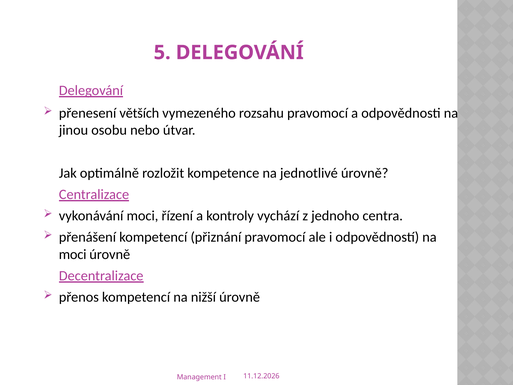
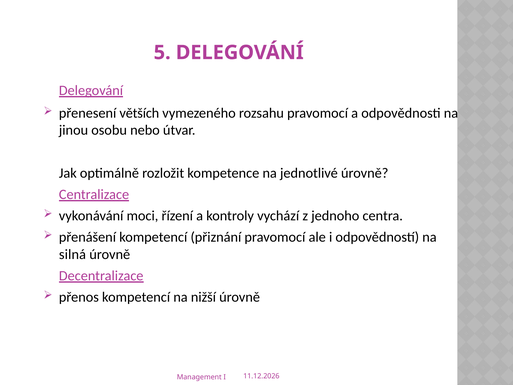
moci at (73, 254): moci -> silná
